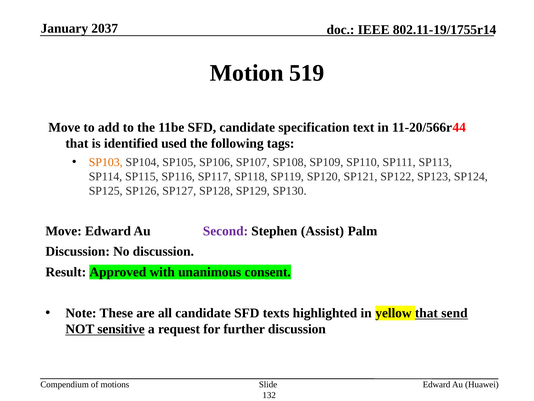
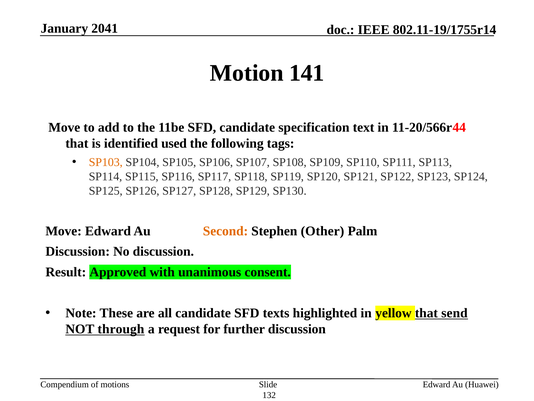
2037: 2037 -> 2041
519: 519 -> 141
Second colour: purple -> orange
Assist: Assist -> Other
sensitive: sensitive -> through
